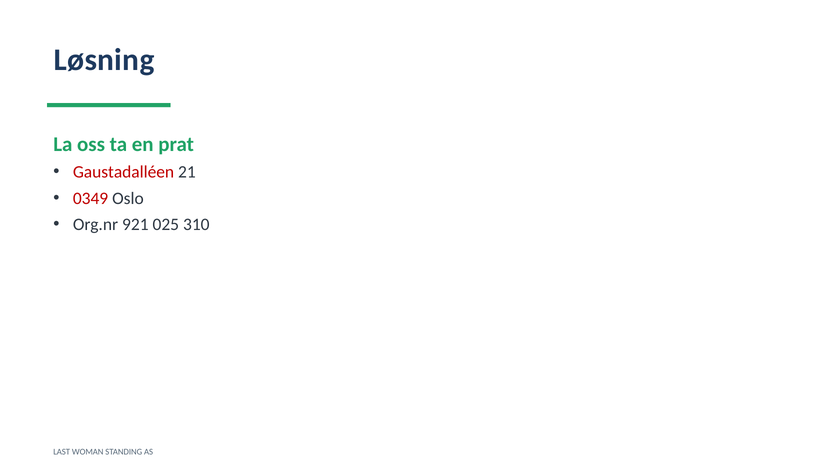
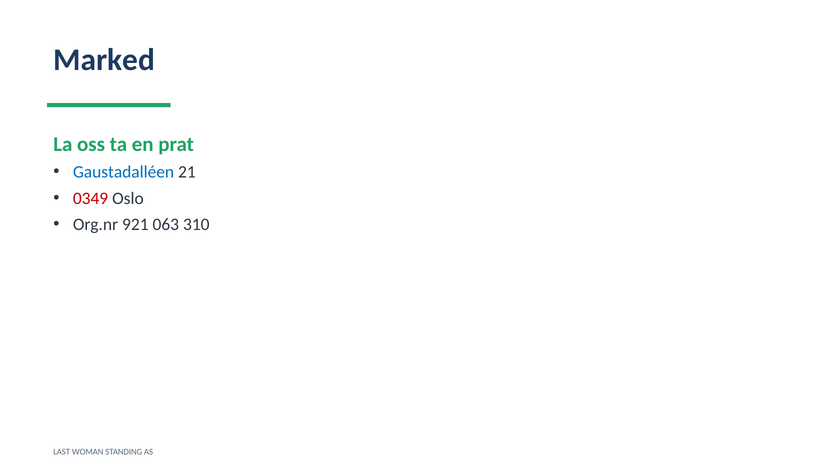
Løsning: Løsning -> Marked
Gaustadalléen colour: red -> blue
025: 025 -> 063
